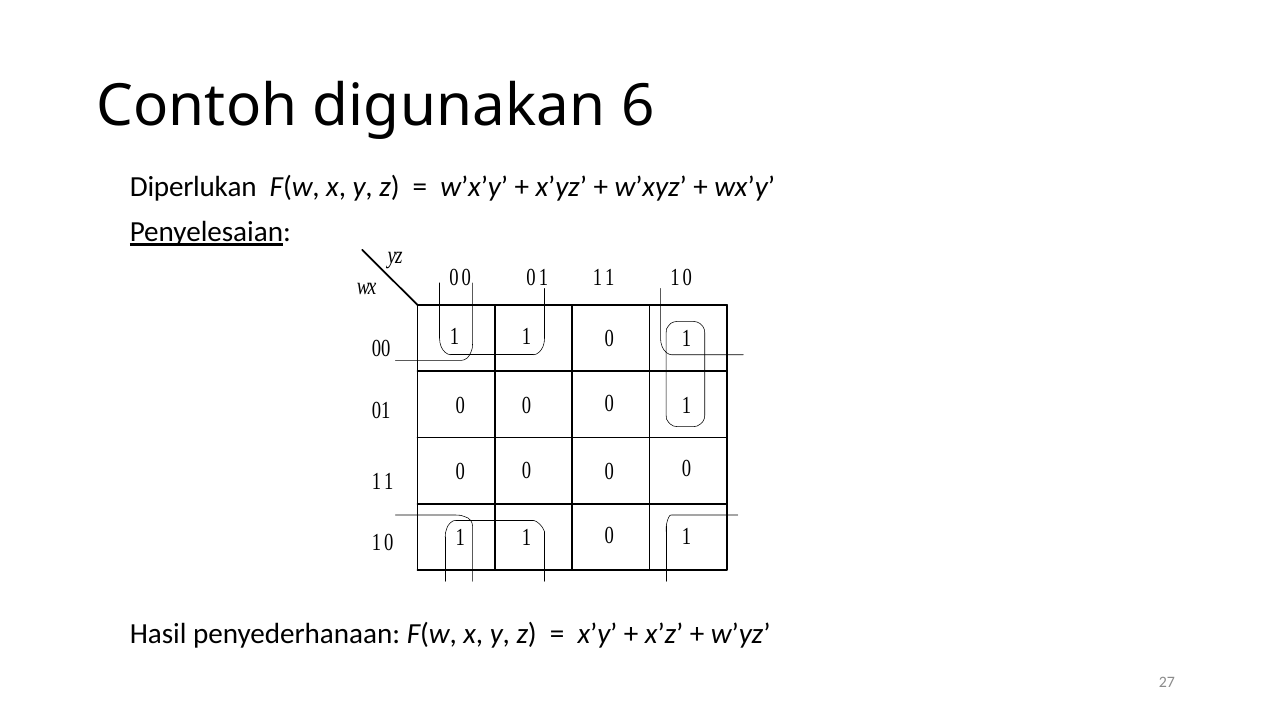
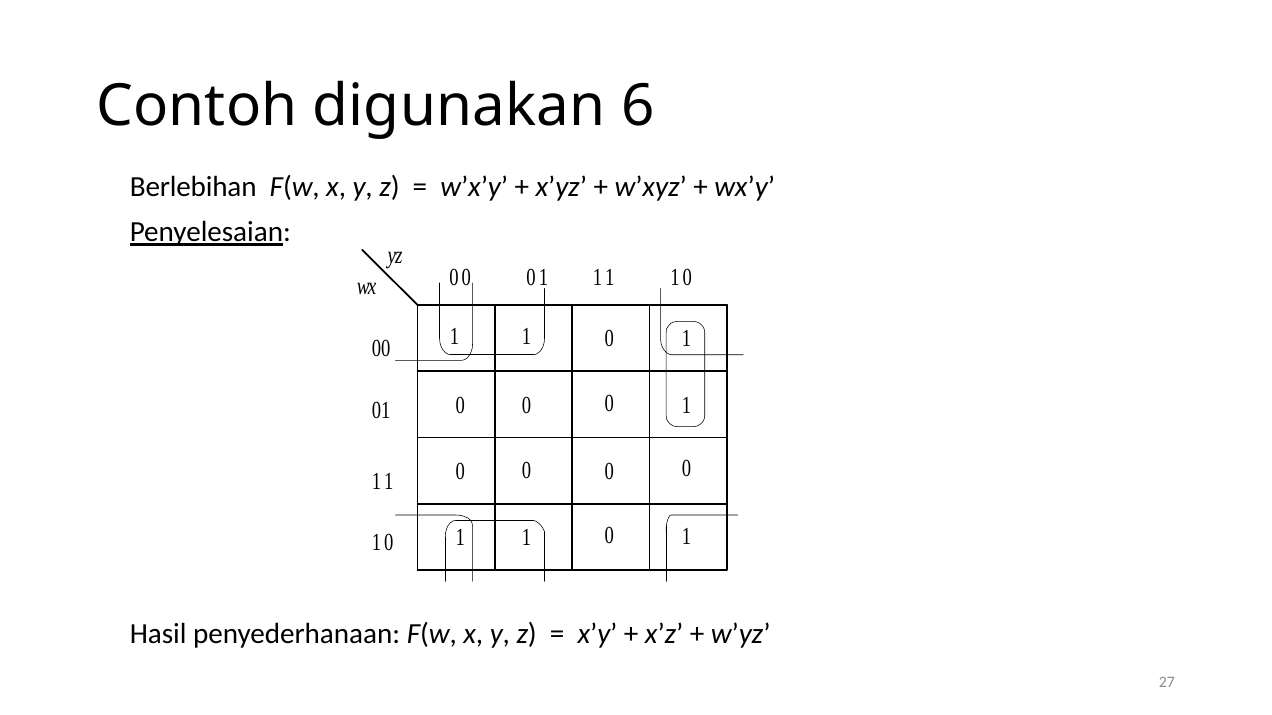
Diperlukan: Diperlukan -> Berlebihan
